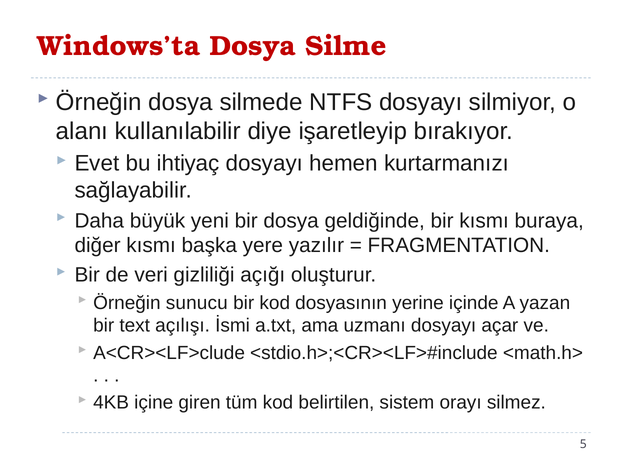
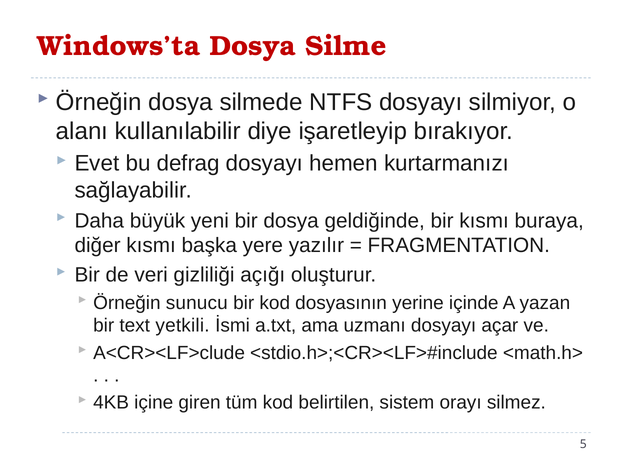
ihtiyaç: ihtiyaç -> defrag
açılışı: açılışı -> yetkili
